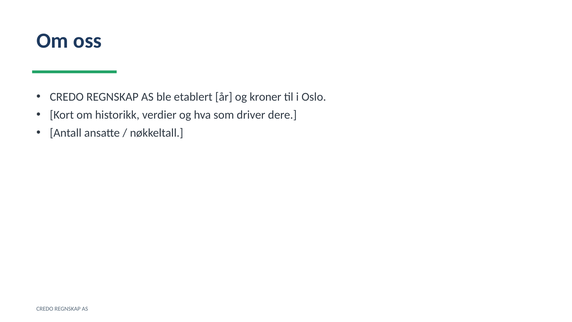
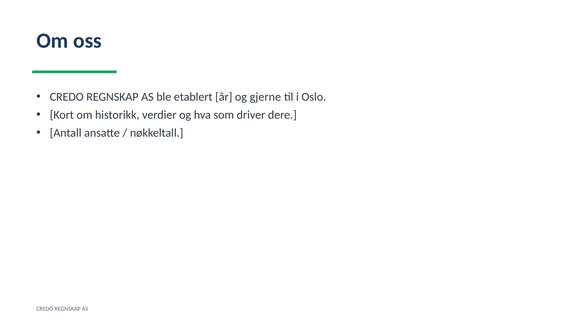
kroner: kroner -> gjerne
